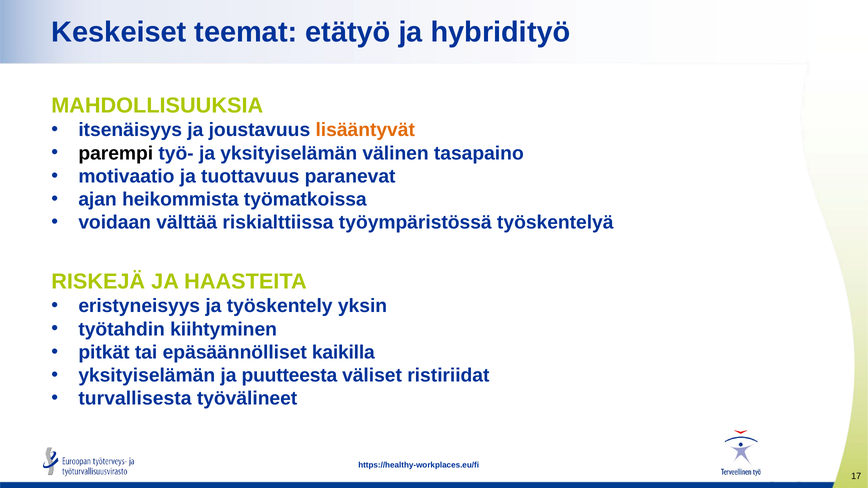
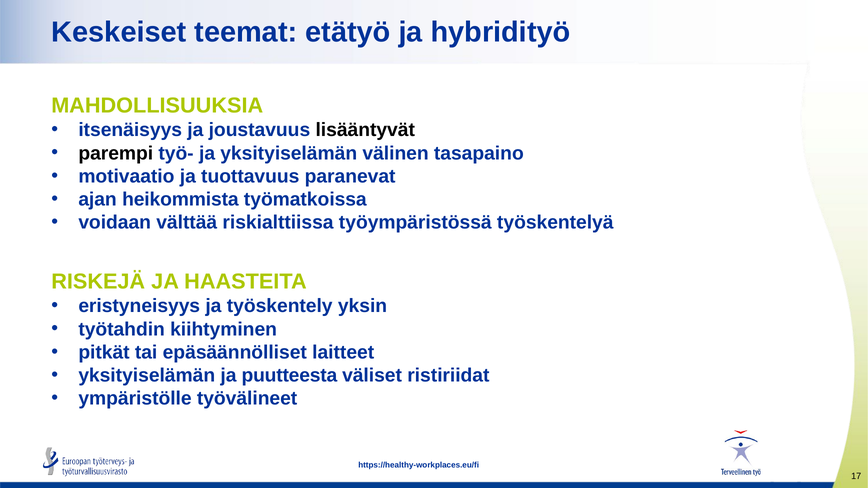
lisääntyvät colour: orange -> black
kaikilla: kaikilla -> laitteet
turvallisesta: turvallisesta -> ympäristölle
